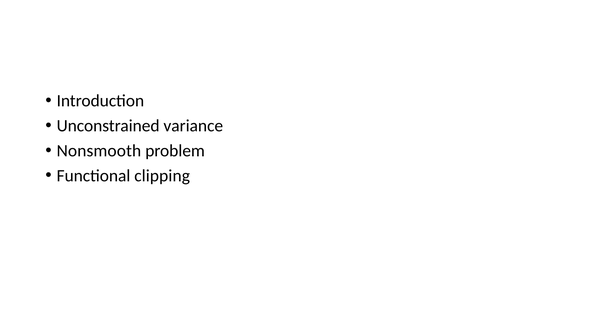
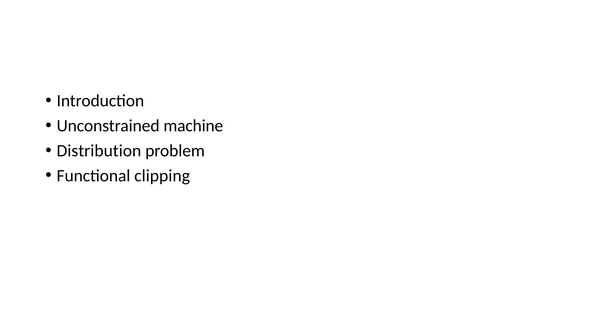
variance: variance -> machine
Nonsmooth: Nonsmooth -> Distribution
